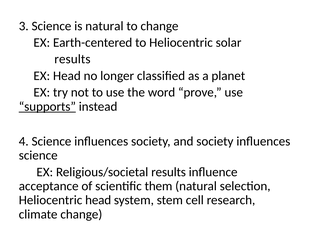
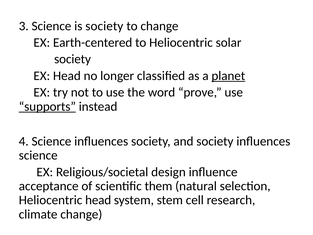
is natural: natural -> society
results at (72, 59): results -> society
planet underline: none -> present
Religious/societal results: results -> design
